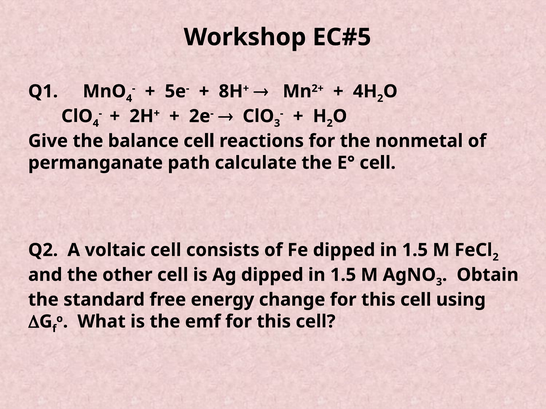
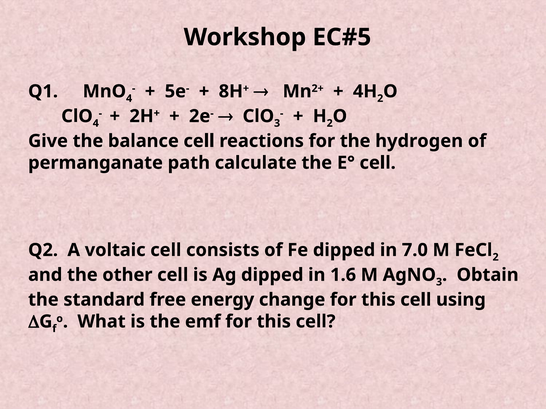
nonmetal: nonmetal -> hydrogen
Fe dipped in 1.5: 1.5 -> 7.0
Ag dipped in 1.5: 1.5 -> 1.6
